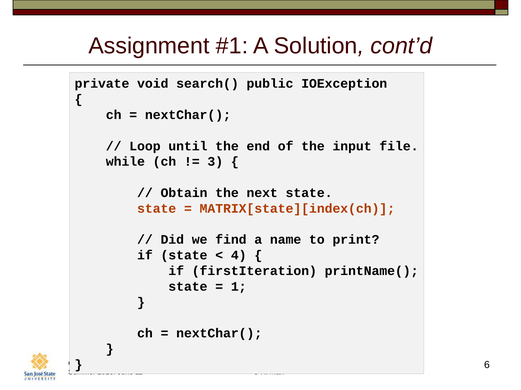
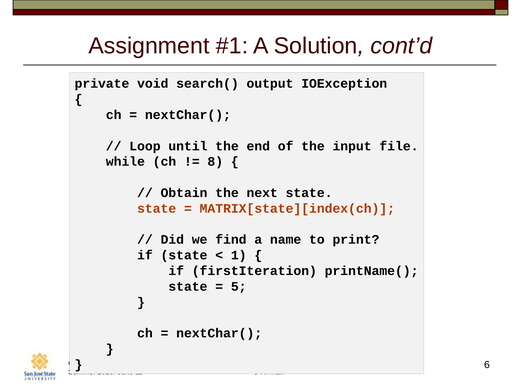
public: public -> output
3: 3 -> 8
4: 4 -> 1
1: 1 -> 5
